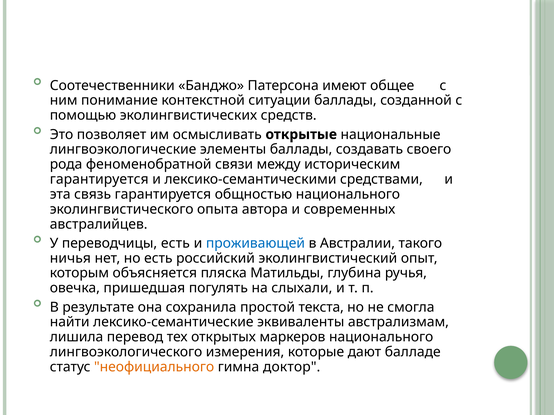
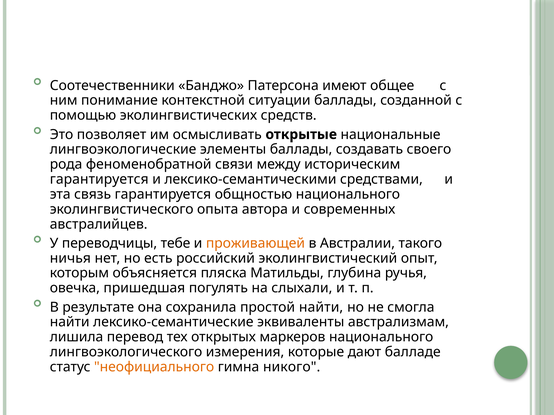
переводчицы есть: есть -> тебе
проживающей colour: blue -> orange
простой текста: текста -> найти
доктор: доктор -> никого
